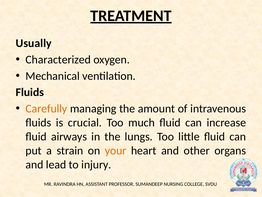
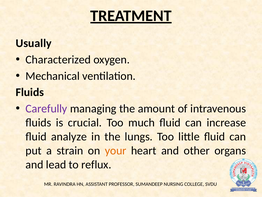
Carefully colour: orange -> purple
airways: airways -> analyze
injury: injury -> reflux
